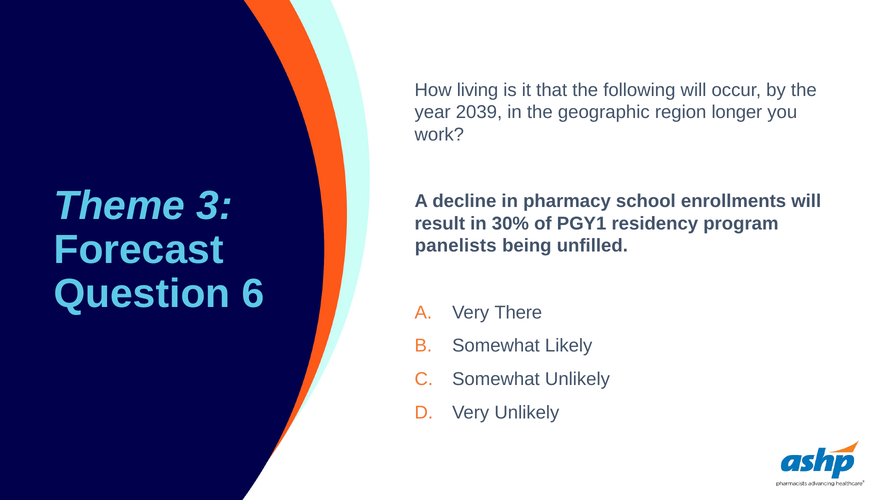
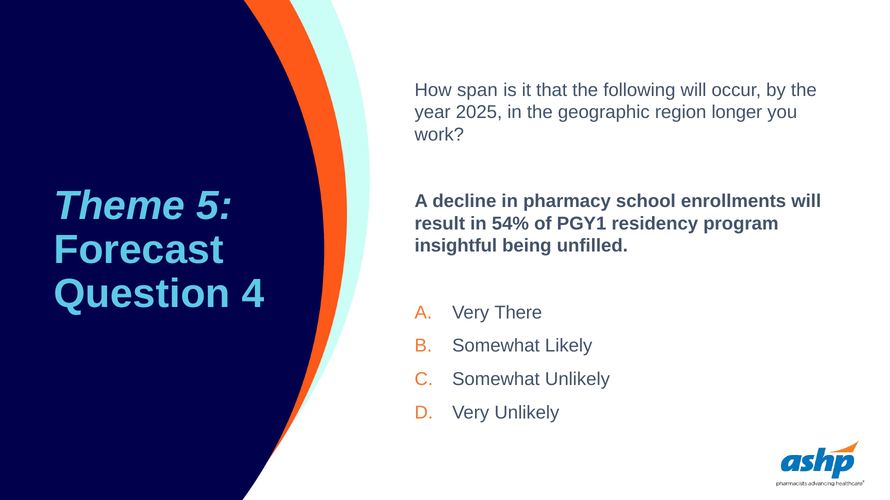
living: living -> span
2039: 2039 -> 2025
3: 3 -> 5
30%: 30% -> 54%
panelists: panelists -> insightful
6: 6 -> 4
